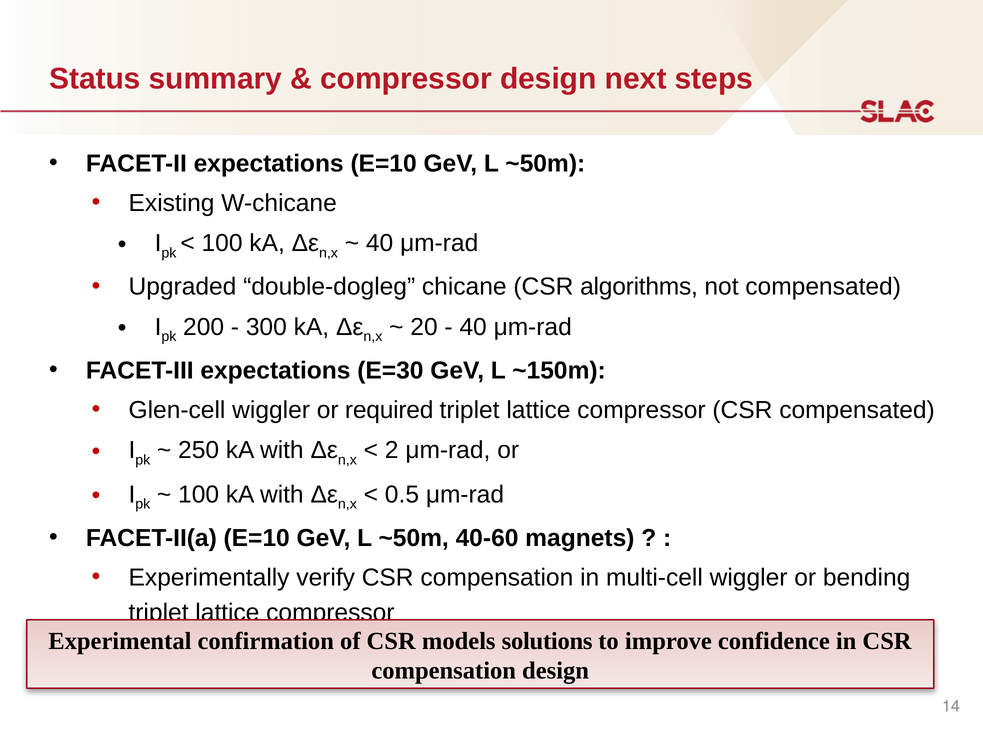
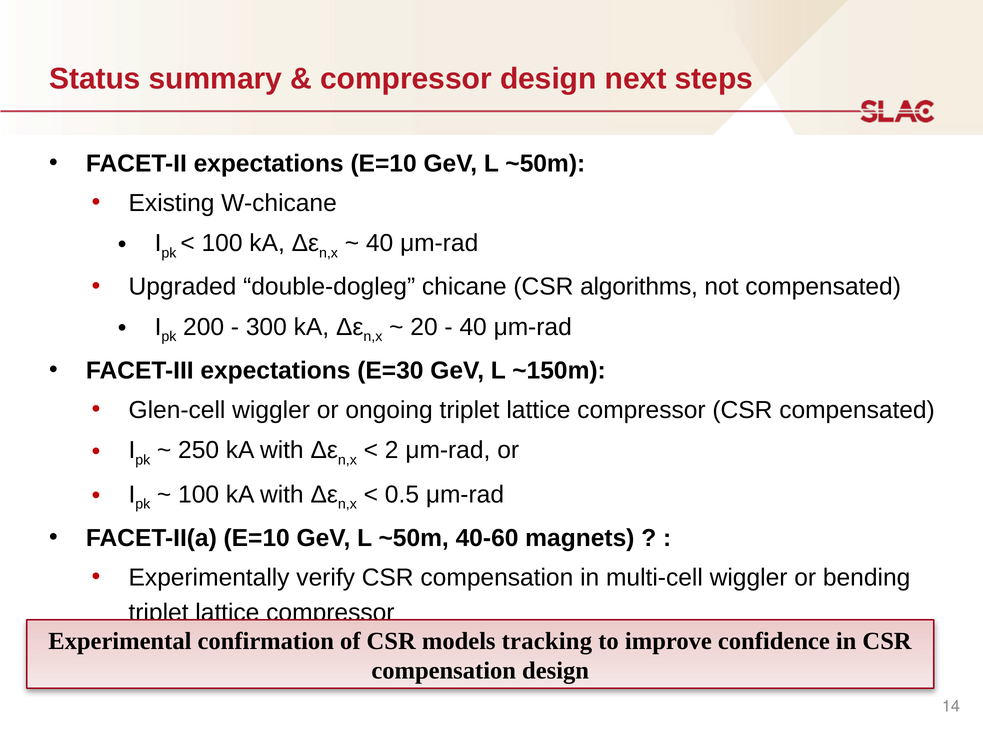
required: required -> ongoing
solutions: solutions -> tracking
